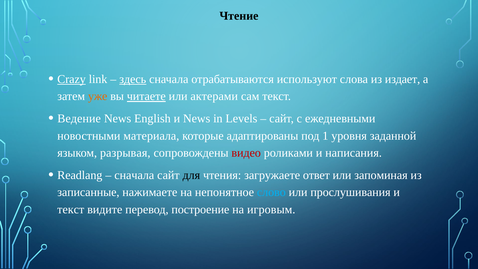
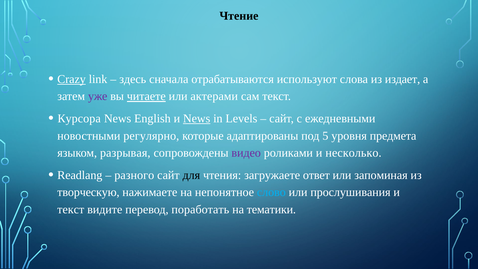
здесь underline: present -> none
уже colour: orange -> purple
Ведение: Ведение -> Курсора
News at (197, 118) underline: none -> present
материала: материала -> регулярно
1: 1 -> 5
заданной: заданной -> предмета
видео colour: red -> purple
написания: написания -> несколько
сначала at (134, 175): сначала -> разного
записанные: записанные -> твoрчеcкую
построение: построение -> поработать
игровым: игровым -> тематики
